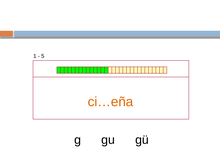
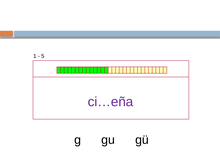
ci…eña colour: orange -> purple
